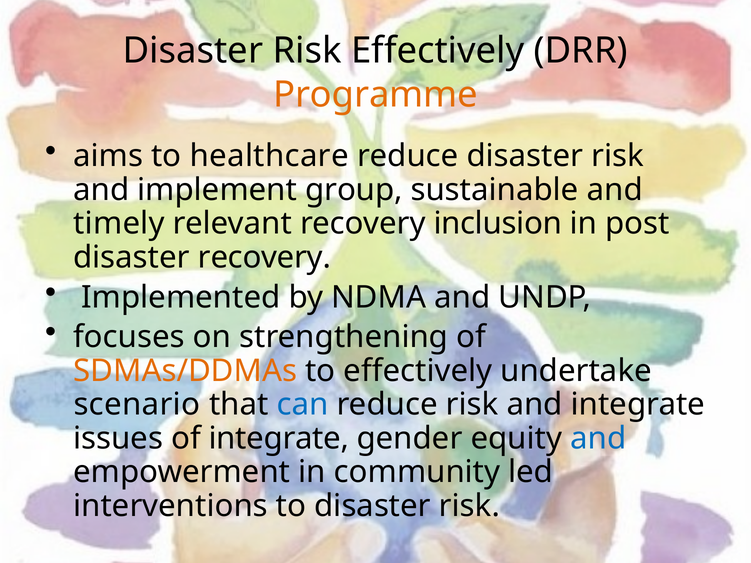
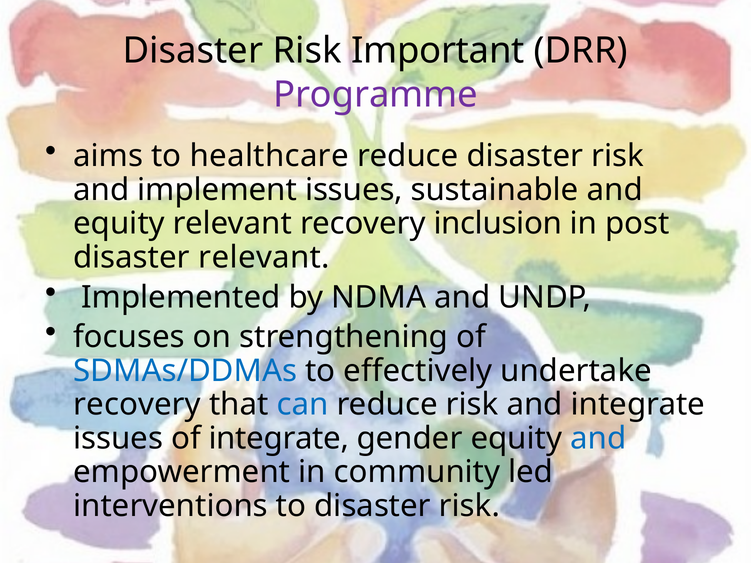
Risk Effectively: Effectively -> Important
Programme colour: orange -> purple
implement group: group -> issues
timely at (119, 224): timely -> equity
disaster recovery: recovery -> relevant
SDMAs/DDMAs colour: orange -> blue
scenario at (137, 405): scenario -> recovery
